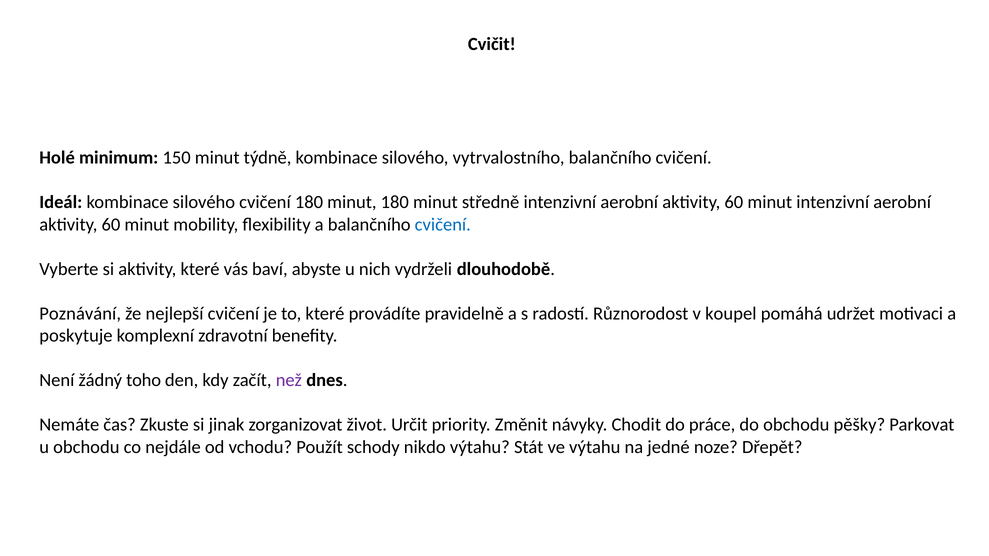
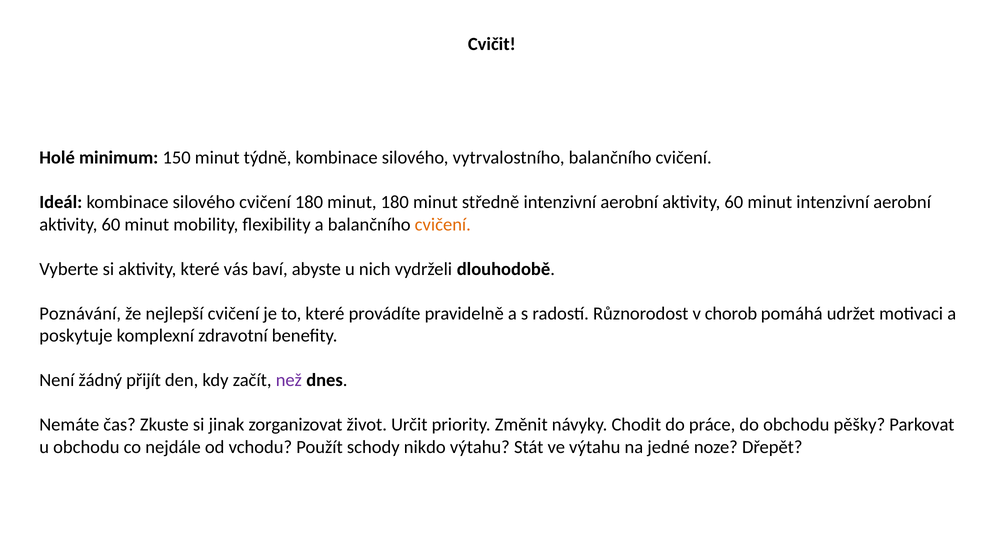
cvičení at (443, 225) colour: blue -> orange
koupel: koupel -> chorob
toho: toho -> přijít
